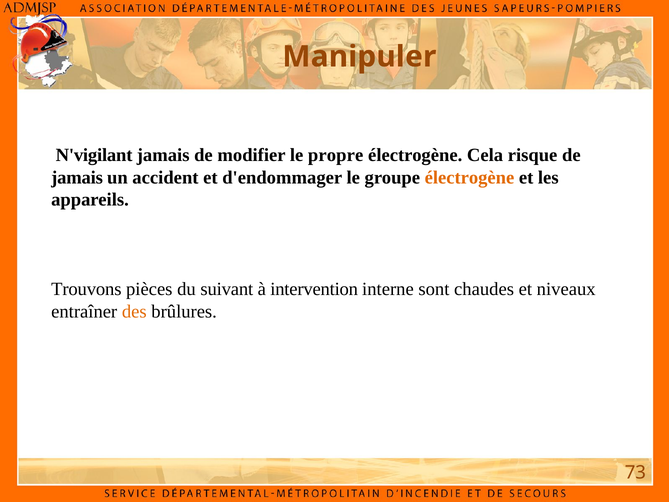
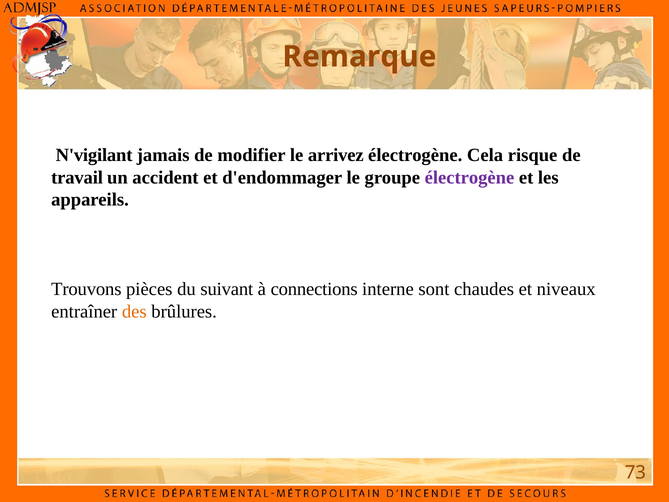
Manipuler: Manipuler -> Remarque
propre: propre -> arrivez
jamais at (77, 177): jamais -> travail
électrogène at (469, 177) colour: orange -> purple
intervention: intervention -> connections
